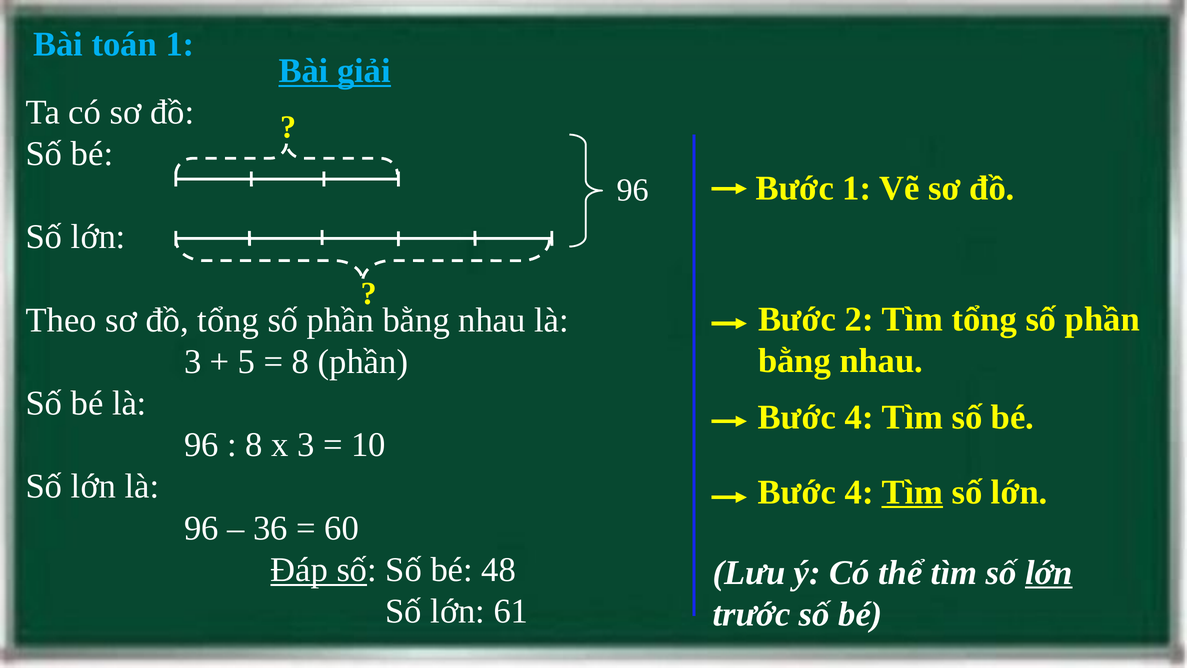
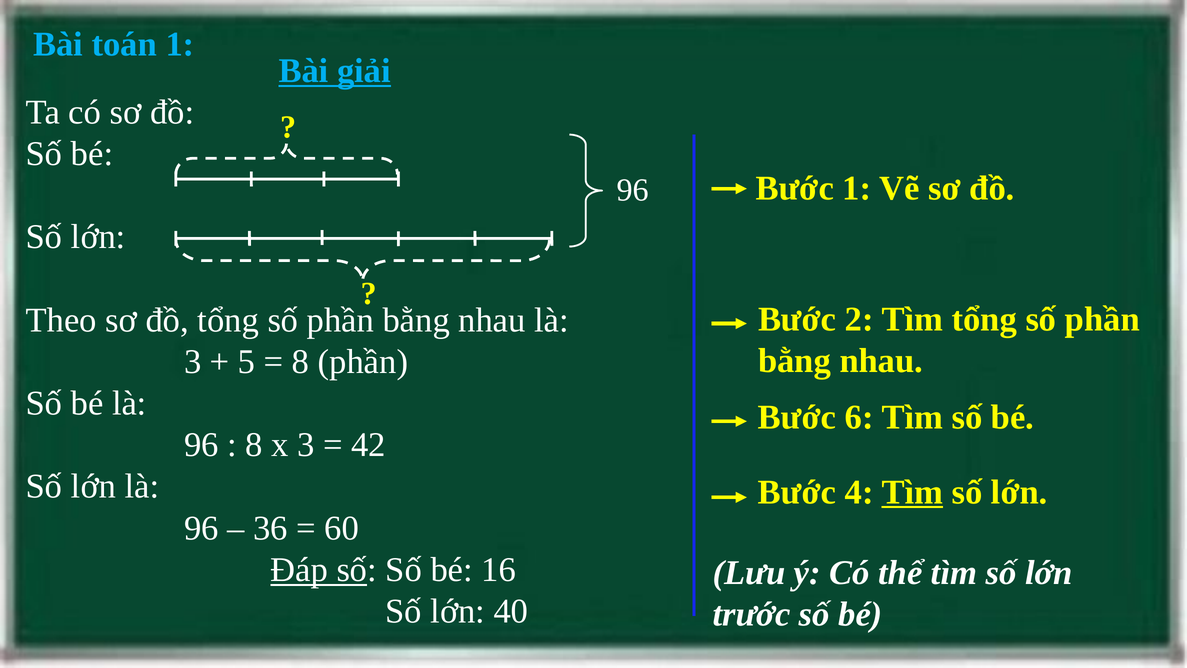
4 at (859, 417): 4 -> 6
10: 10 -> 42
48: 48 -> 16
lớn at (1049, 572) underline: present -> none
61: 61 -> 40
